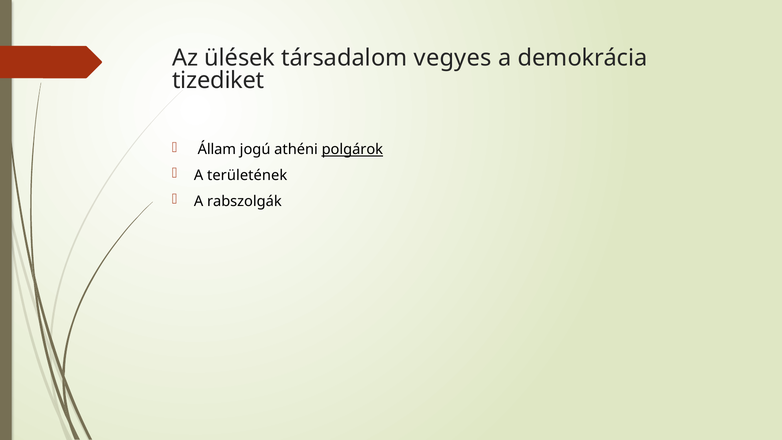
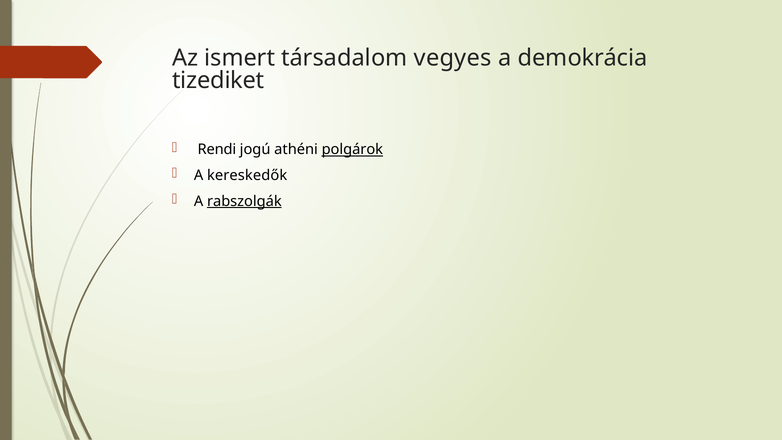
ülések: ülések -> ismert
Állam: Állam -> Rendi
területének: területének -> kereskedők
rabszolgák underline: none -> present
